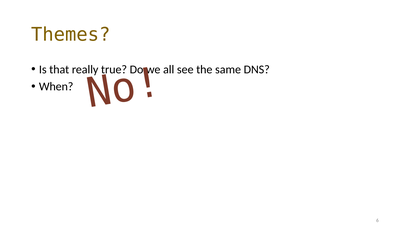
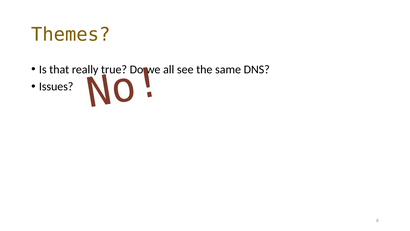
When: When -> Issues
